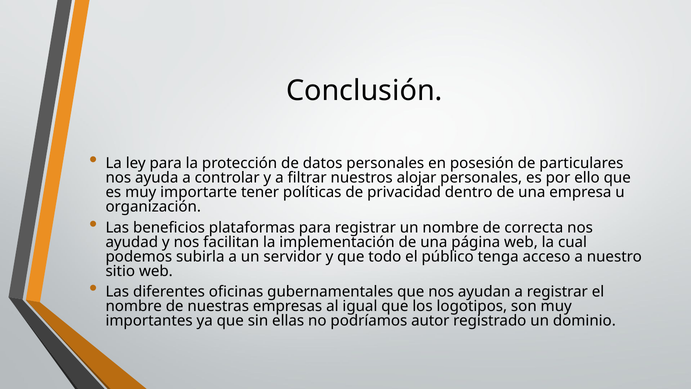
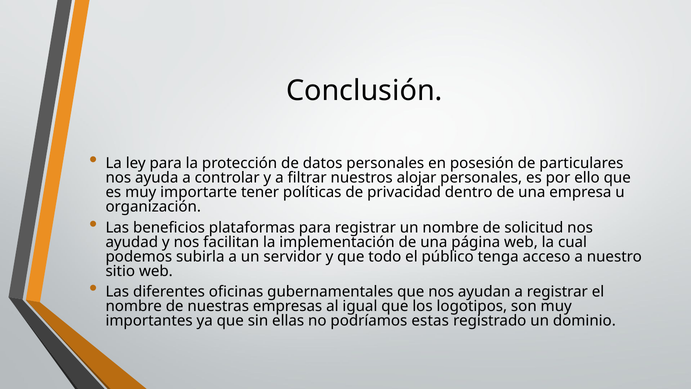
correcta: correcta -> solicitud
autor: autor -> estas
